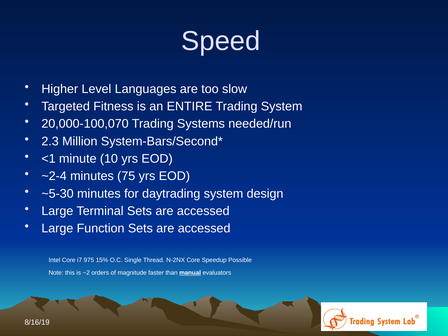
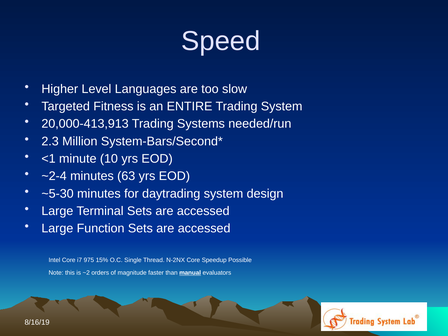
20,000-100,070: 20,000-100,070 -> 20,000-413,913
75: 75 -> 63
